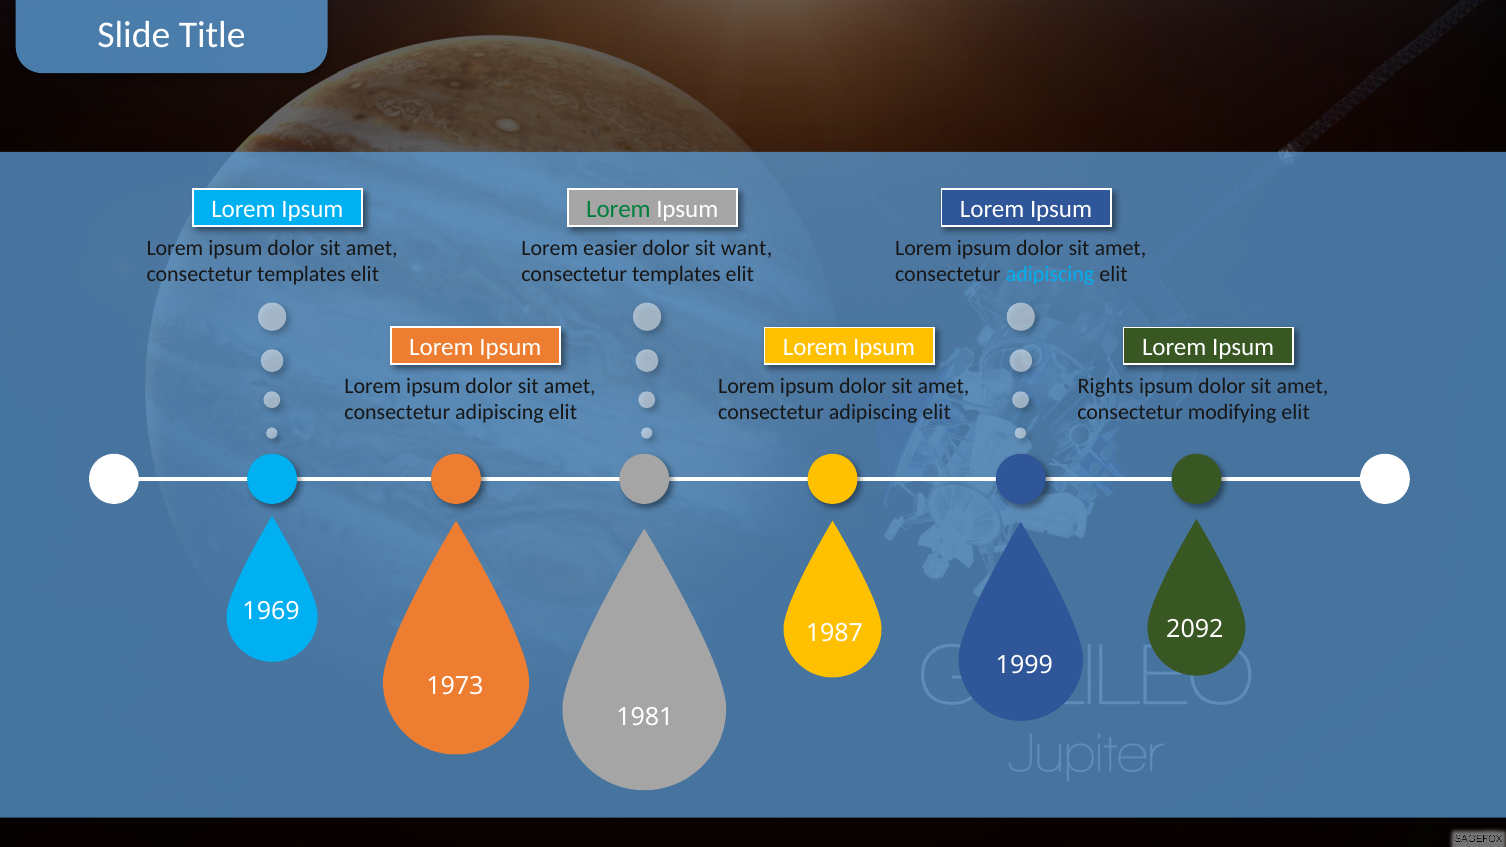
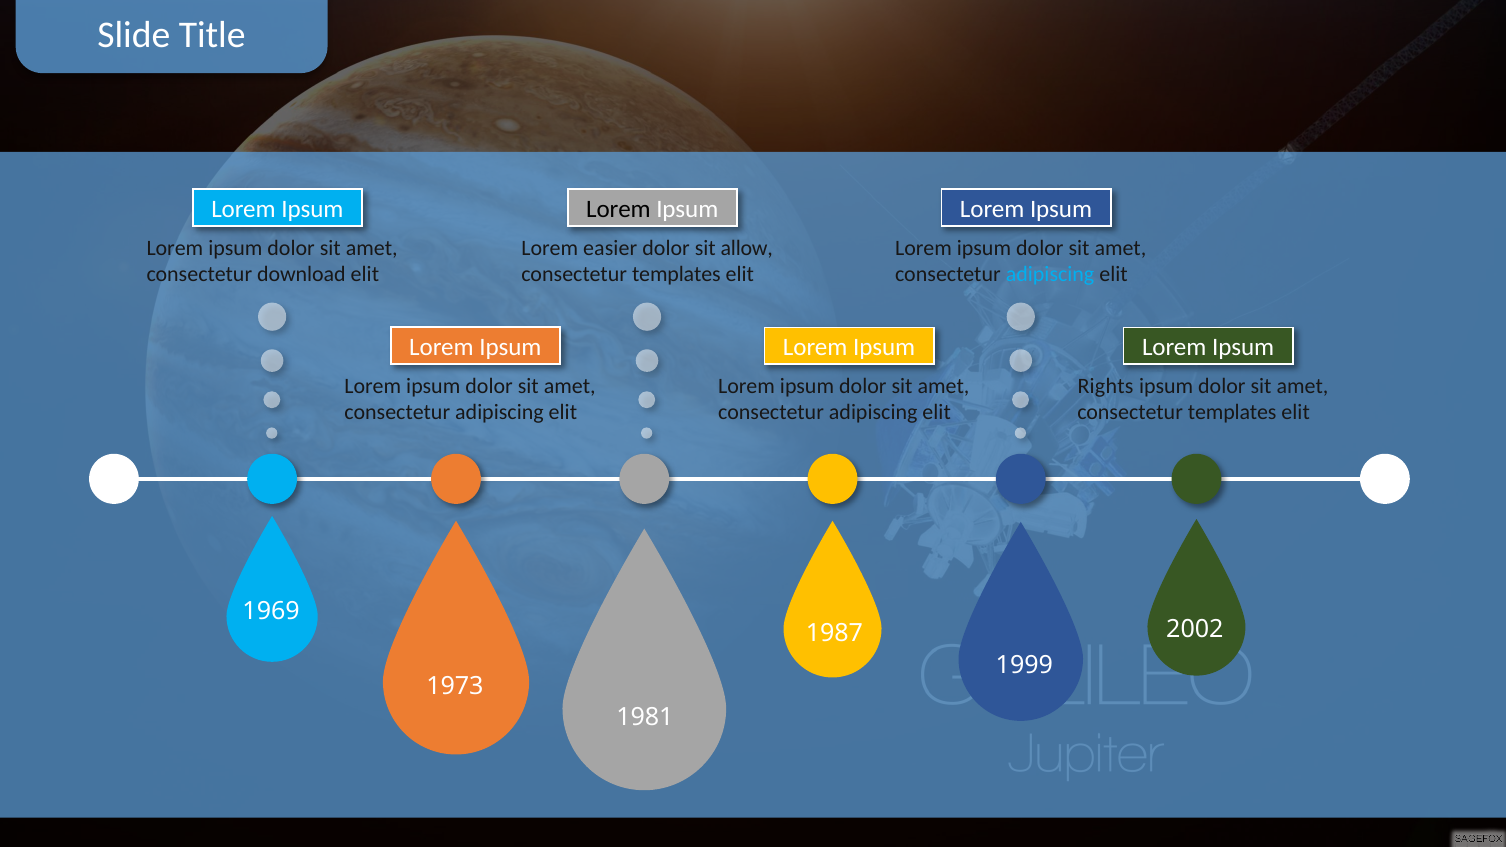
Lorem at (618, 209) colour: green -> black
want: want -> allow
templates at (301, 275): templates -> download
modifying at (1232, 413): modifying -> templates
2092: 2092 -> 2002
